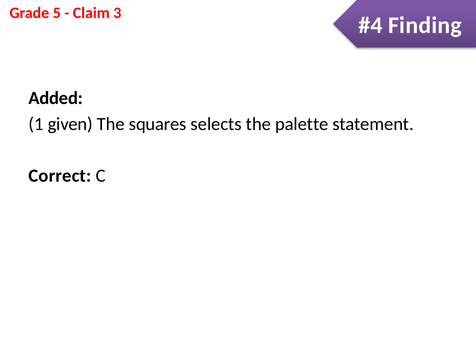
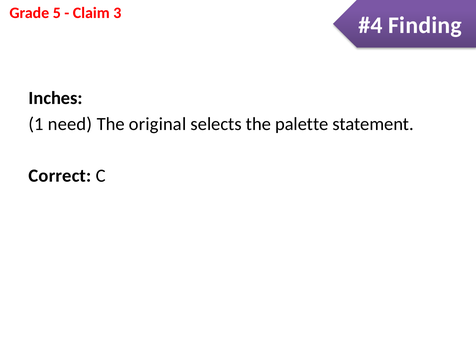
Added: Added -> Inches
given: given -> need
squares: squares -> original
